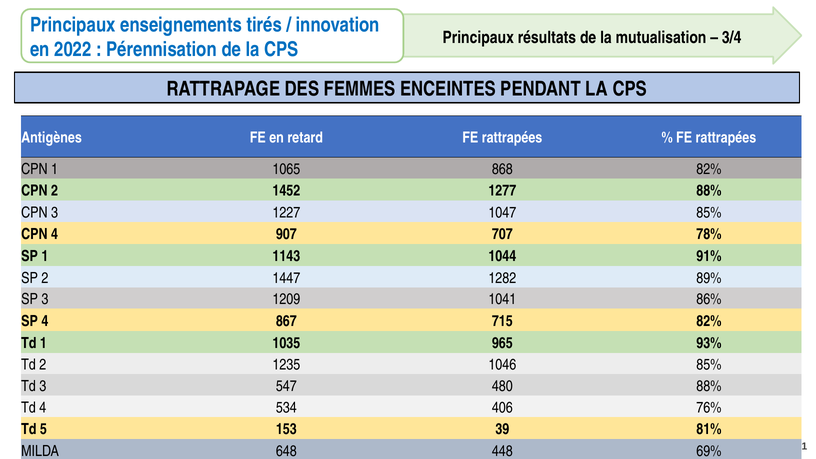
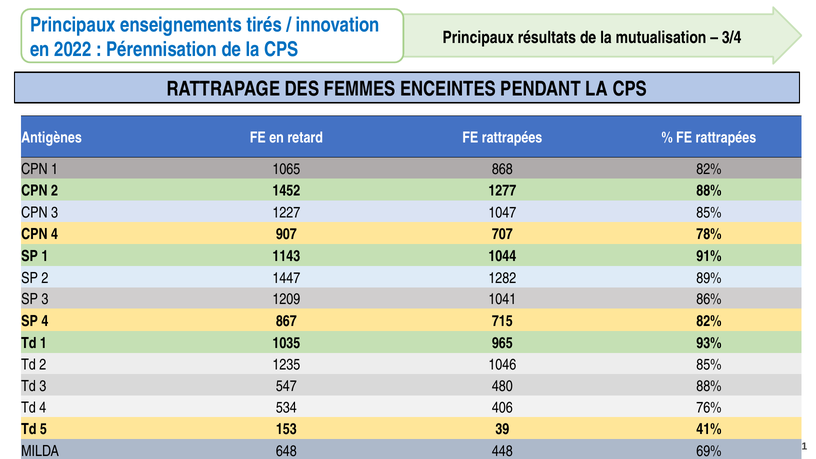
81%: 81% -> 41%
